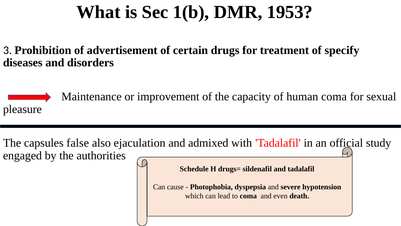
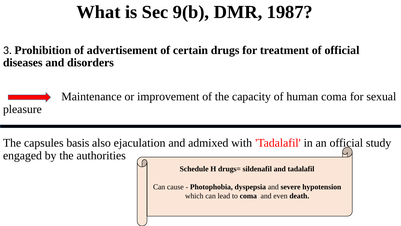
1(b: 1(b -> 9(b
1953: 1953 -> 1987
of specify: specify -> official
false: false -> basis
